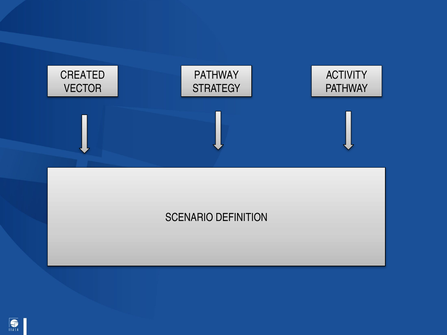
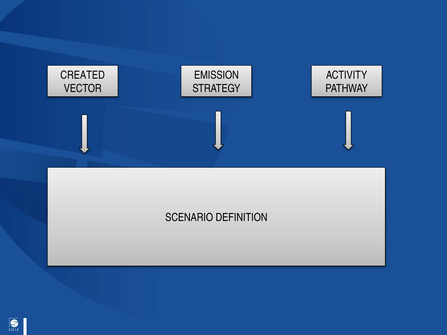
PATHWAY at (216, 75): PATHWAY -> EMISSION
